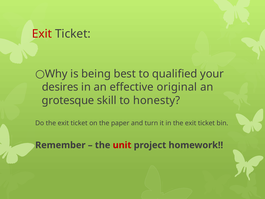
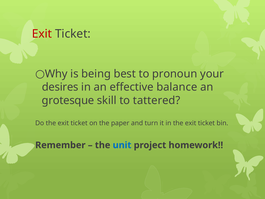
qualified: qualified -> pronoun
original: original -> balance
honesty: honesty -> tattered
unit colour: red -> blue
